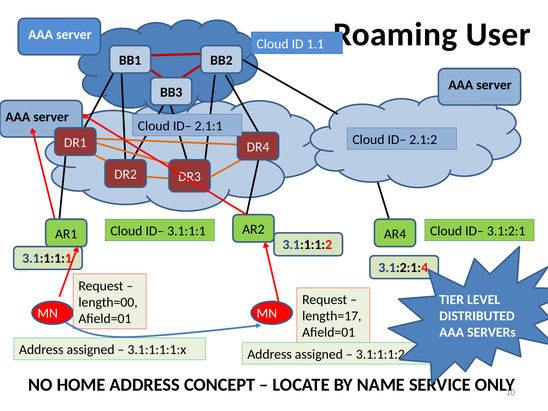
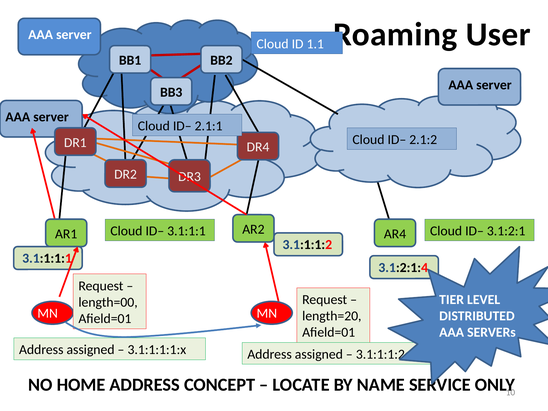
length=17: length=17 -> length=20
